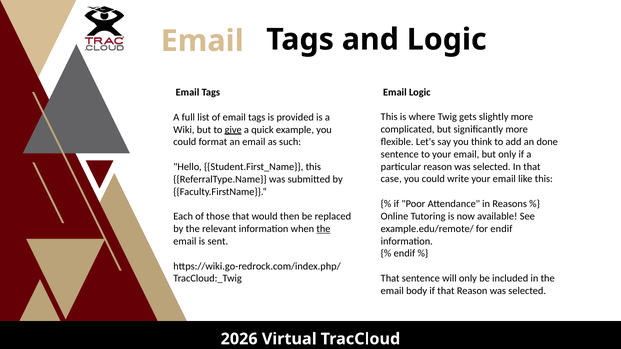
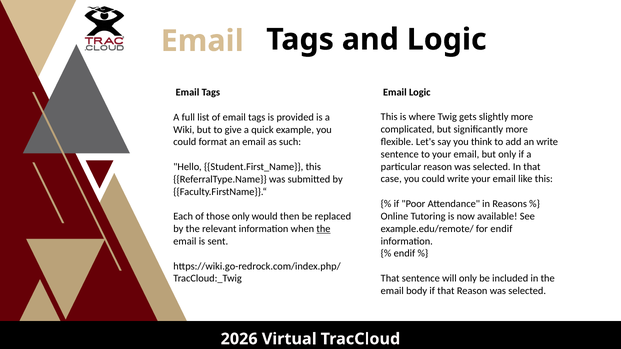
give underline: present -> none
an done: done -> write
those that: that -> only
